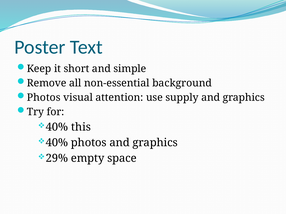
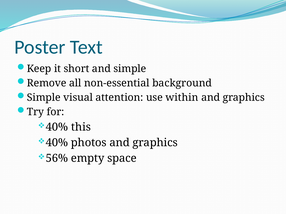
Photos at (44, 98): Photos -> Simple
supply: supply -> within
29%: 29% -> 56%
